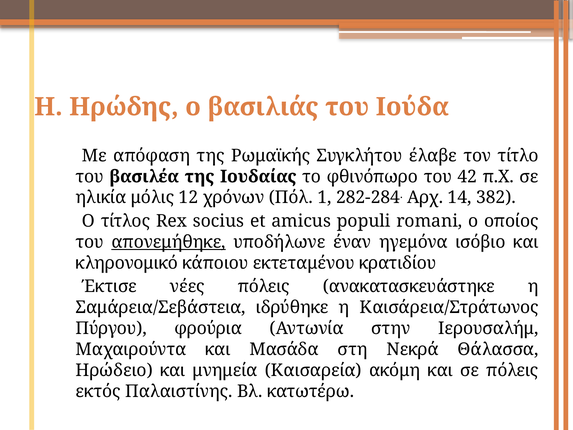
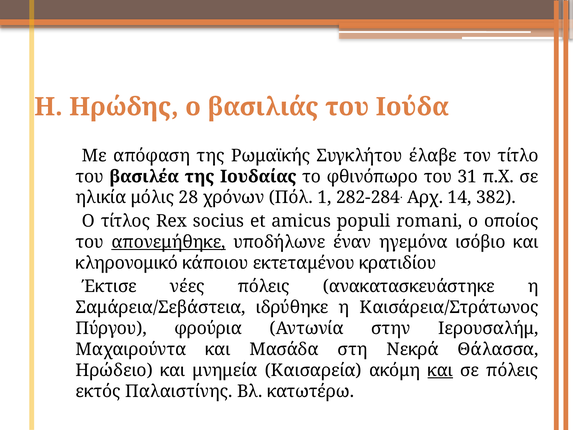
42: 42 -> 31
12: 12 -> 28
και at (440, 370) underline: none -> present
